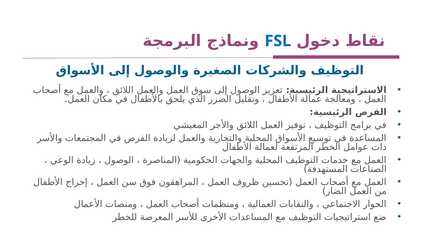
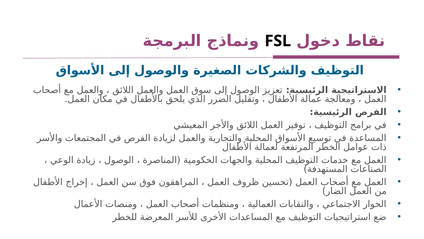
FSL colour: blue -> black
